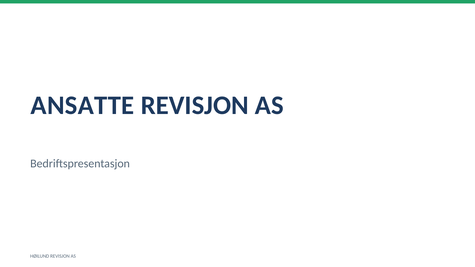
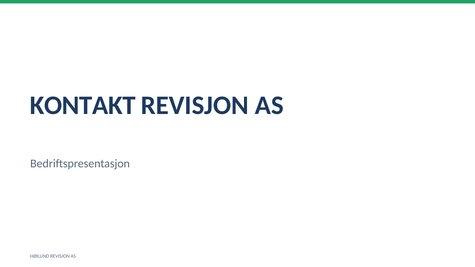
ANSATTE: ANSATTE -> KONTAKT
